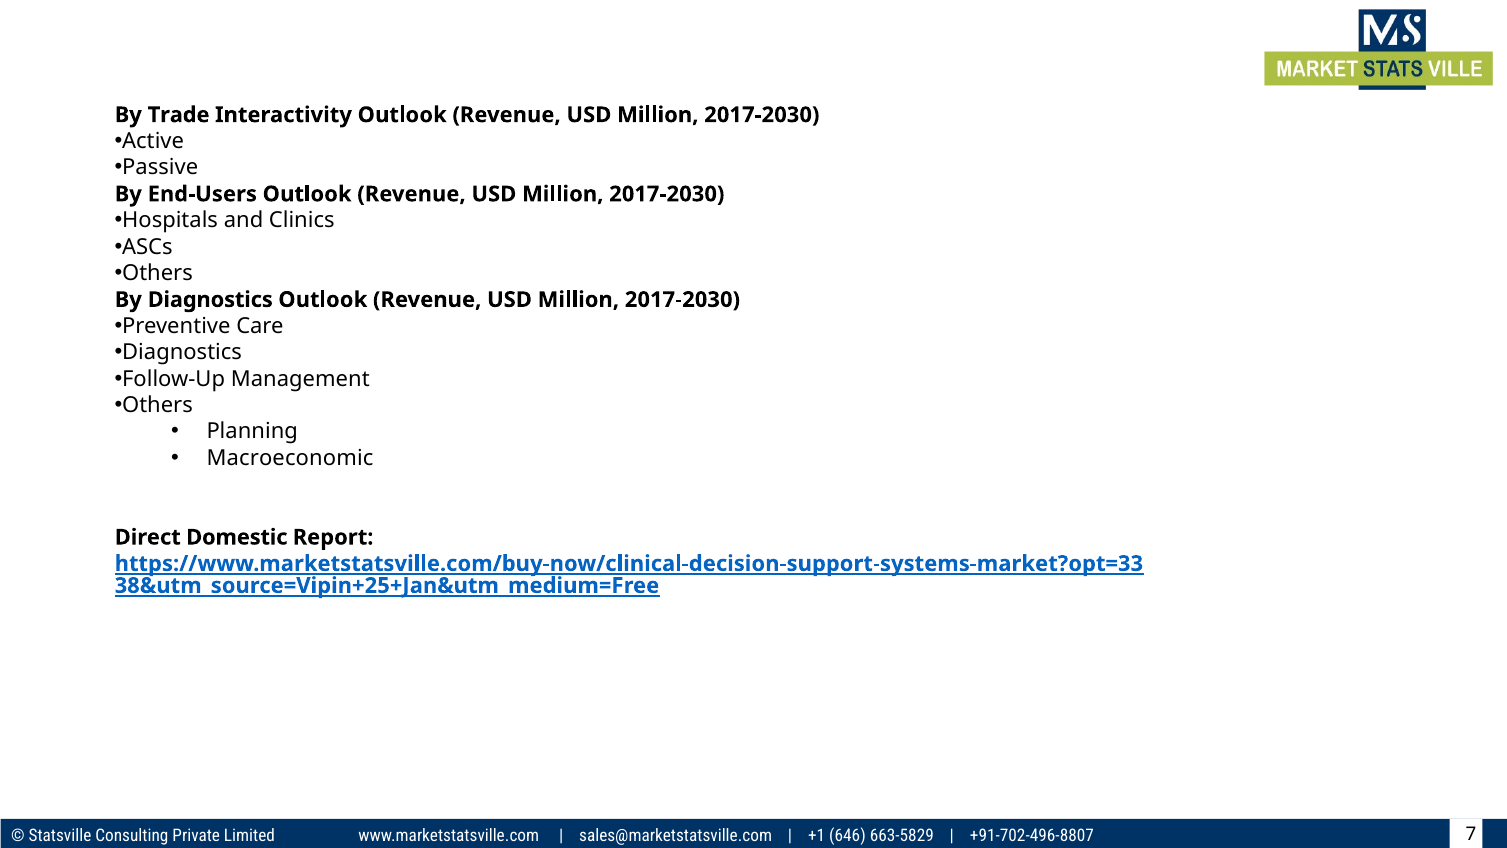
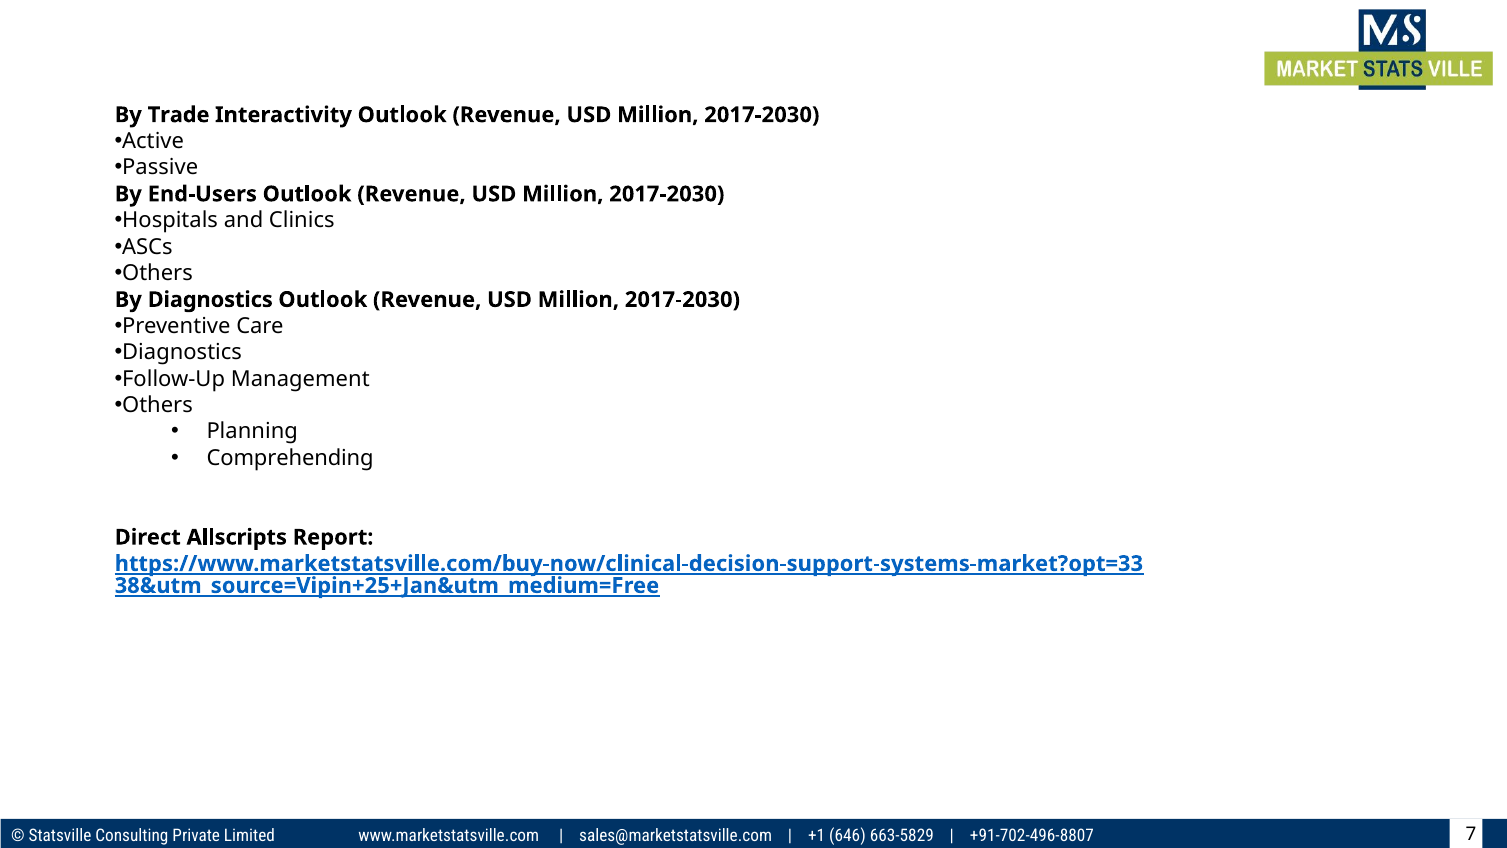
Macroeconomic: Macroeconomic -> Comprehending
Domestic: Domestic -> Allscripts
